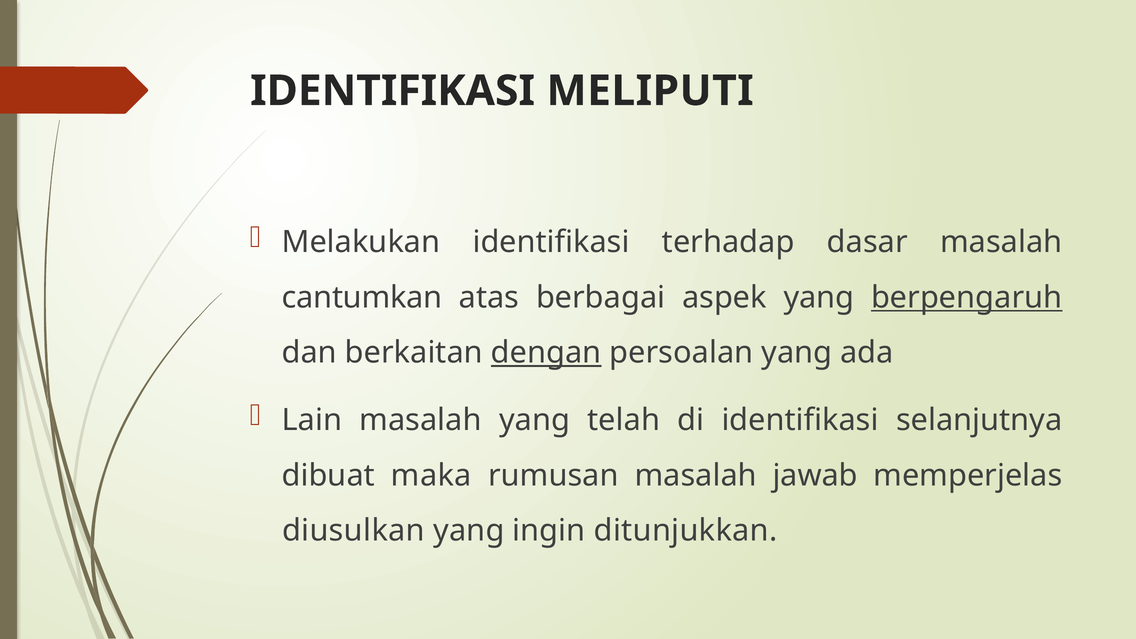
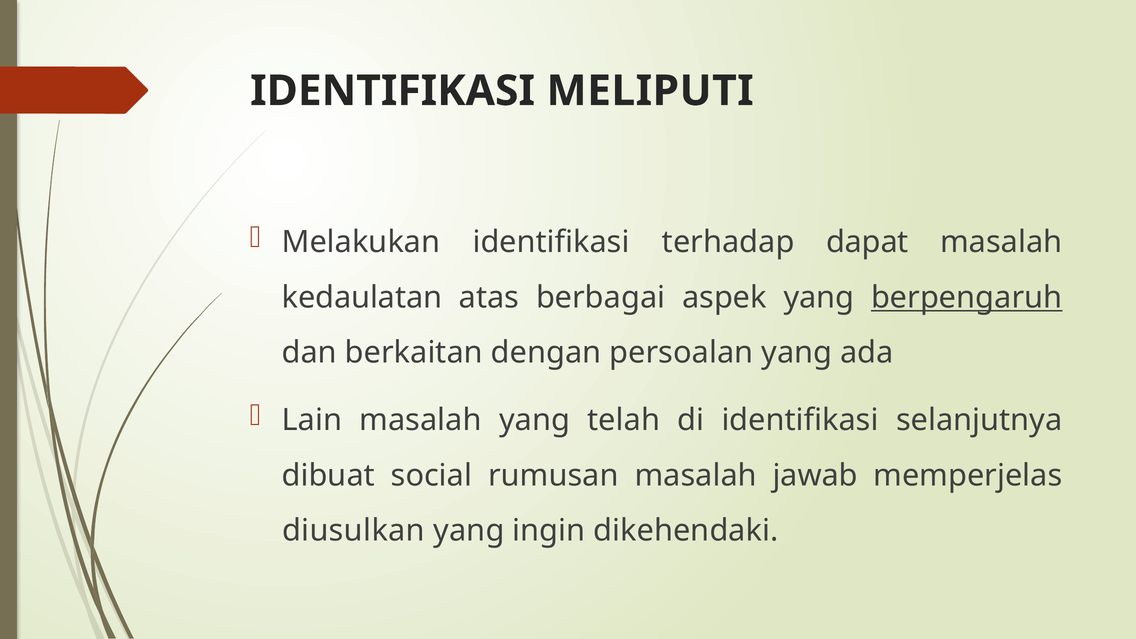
dasar: dasar -> dapat
cantumkan: cantumkan -> kedaulatan
dengan underline: present -> none
maka: maka -> social
ditunjukkan: ditunjukkan -> dikehendaki
